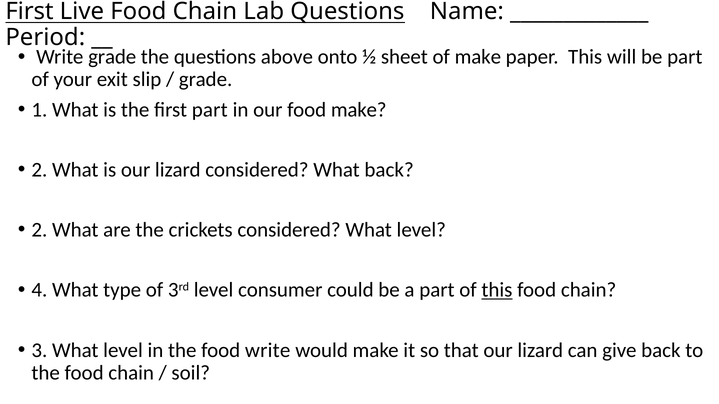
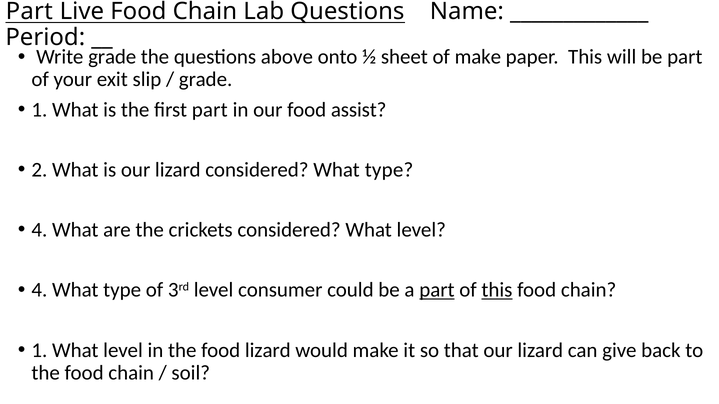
First at (29, 12): First -> Part
food make: make -> assist
considered What back: back -> type
2 at (39, 230): 2 -> 4
part at (437, 290) underline: none -> present
3 at (39, 350): 3 -> 1
food write: write -> lizard
